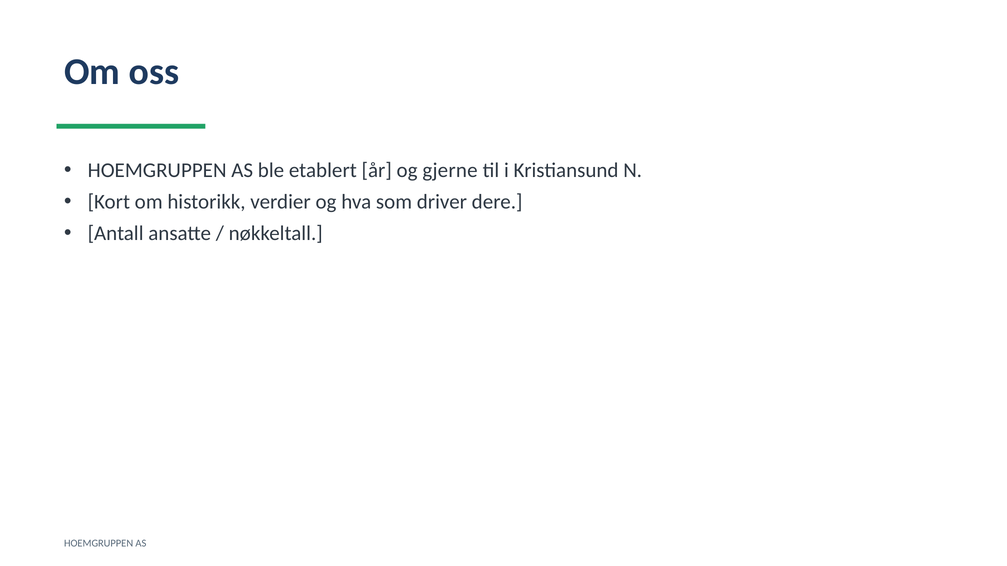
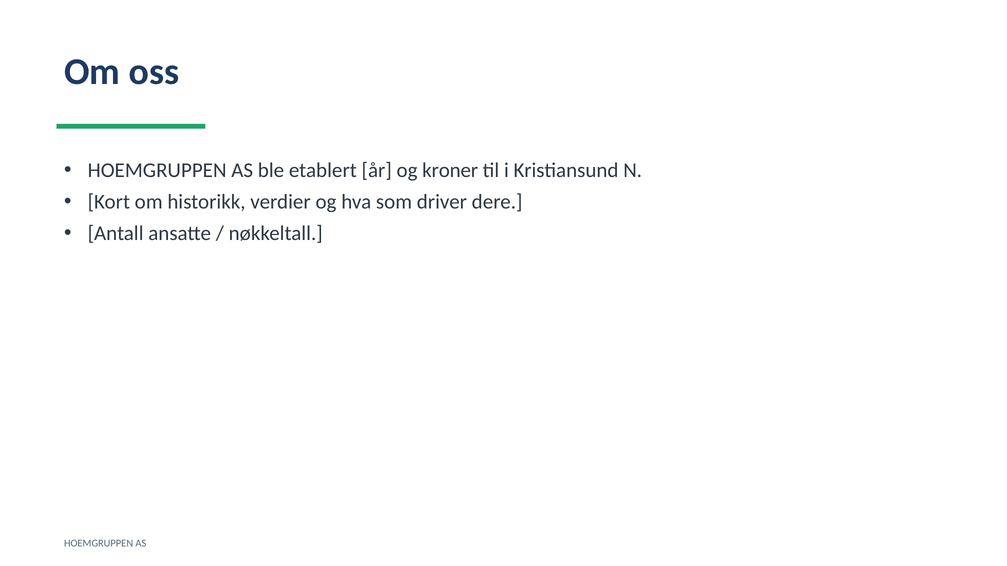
gjerne: gjerne -> kroner
